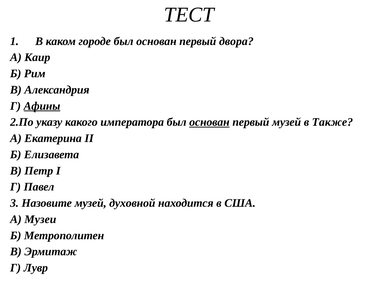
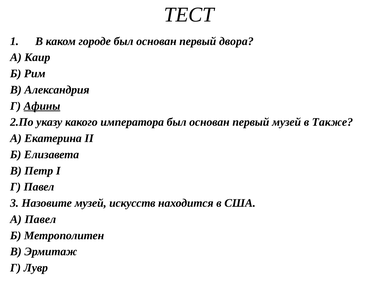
основан at (209, 122) underline: present -> none
духовной: духовной -> искусств
А Музеи: Музеи -> Павел
